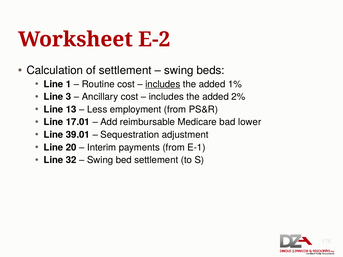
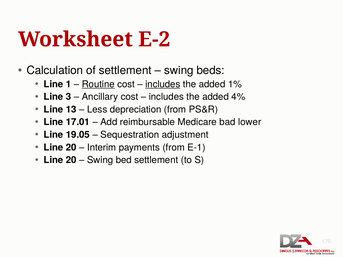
Routine underline: none -> present
2%: 2% -> 4%
employment: employment -> depreciation
39.01: 39.01 -> 19.05
32 at (71, 160): 32 -> 20
